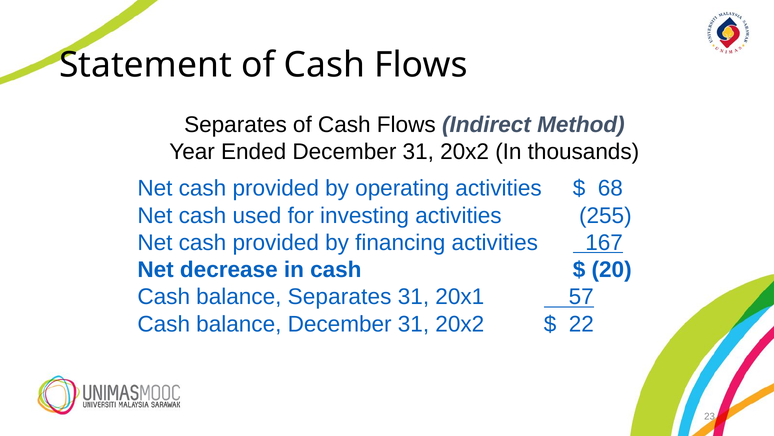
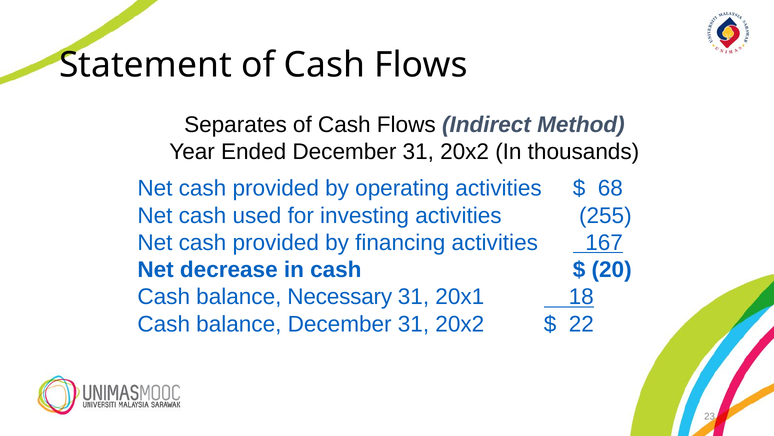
balance Separates: Separates -> Necessary
57: 57 -> 18
